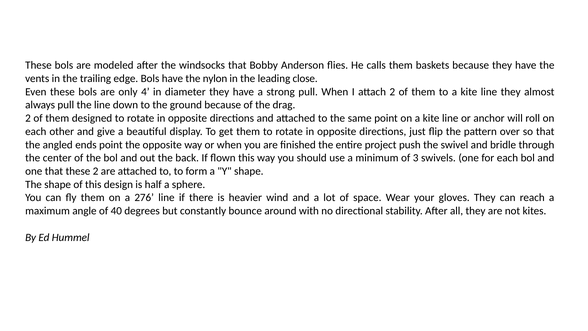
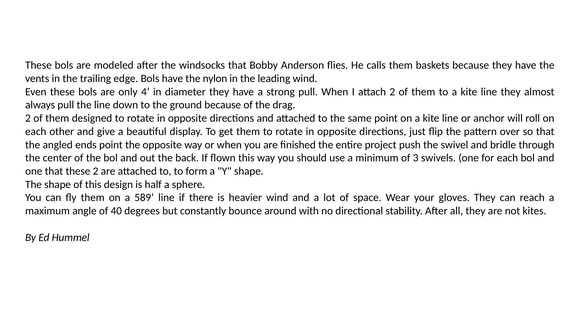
leading close: close -> wind
276: 276 -> 589
